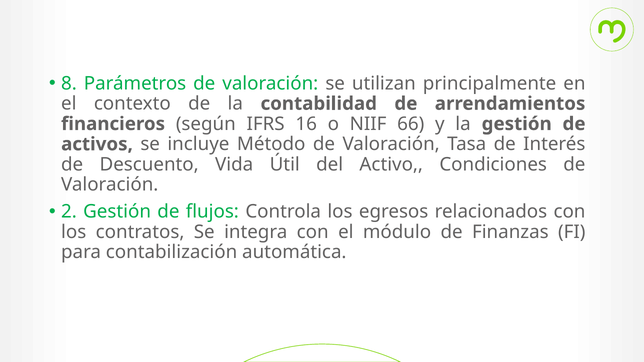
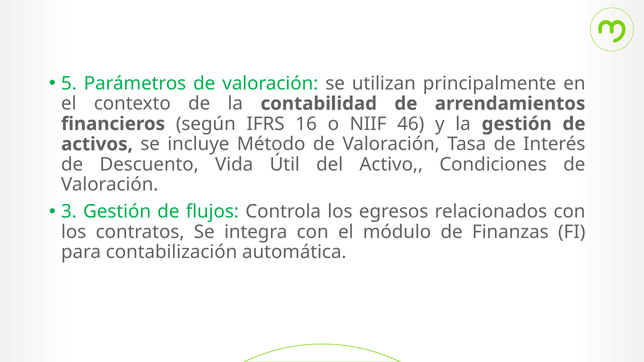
8: 8 -> 5
66: 66 -> 46
2: 2 -> 3
